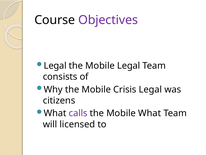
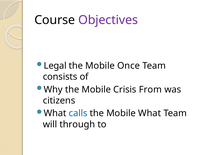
Mobile Legal: Legal -> Once
Crisis Legal: Legal -> From
calls colour: purple -> blue
licensed: licensed -> through
